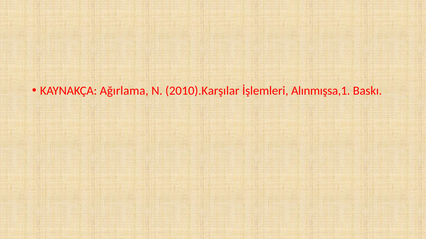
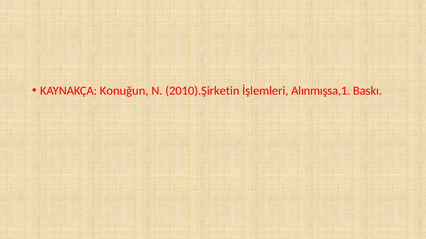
Ağırlama: Ağırlama -> Konuğun
2010).Karşılar: 2010).Karşılar -> 2010).Şirketin
